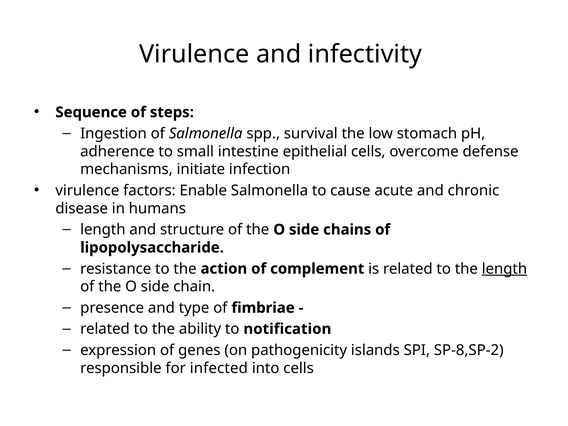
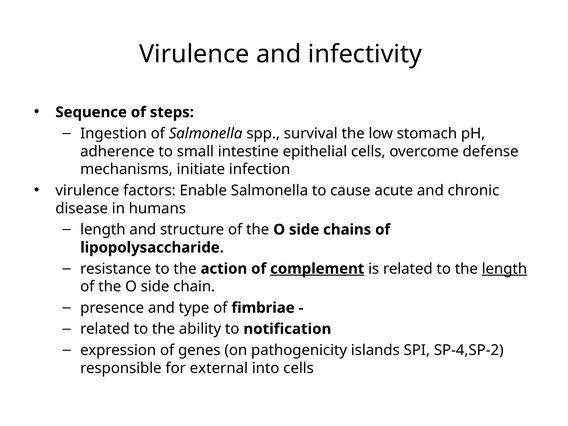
complement underline: none -> present
SP-8,SP-2: SP-8,SP-2 -> SP-4,SP-2
infected: infected -> external
